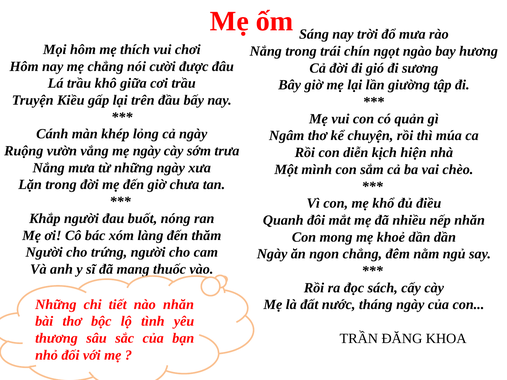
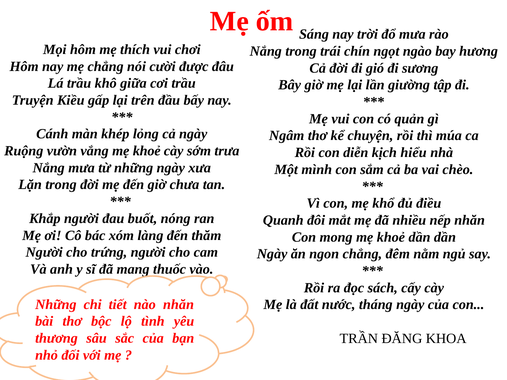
vắng mẹ ngày: ngày -> khoẻ
hiện: hiện -> hiểu
